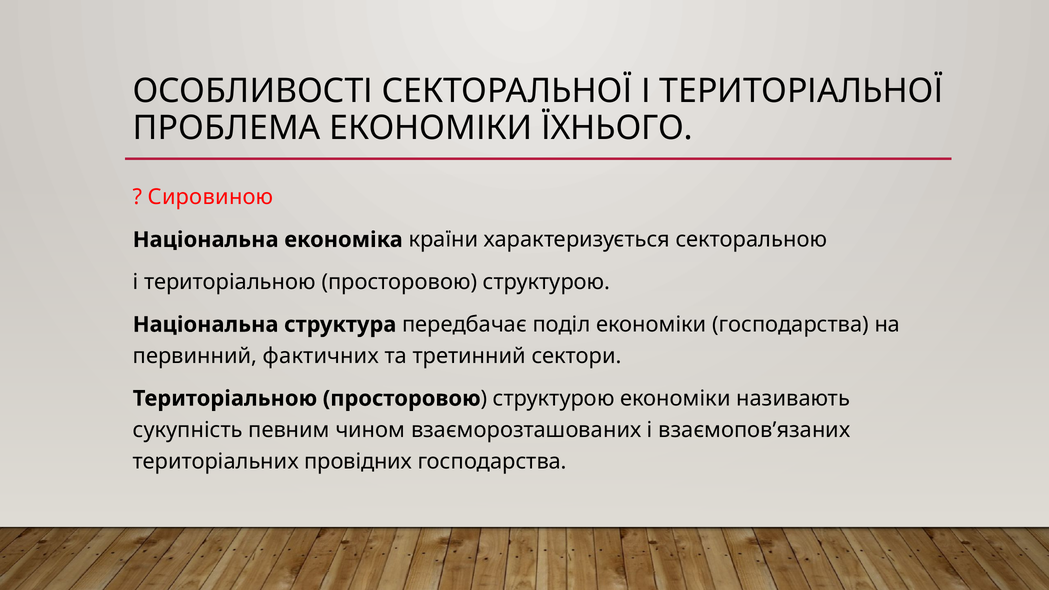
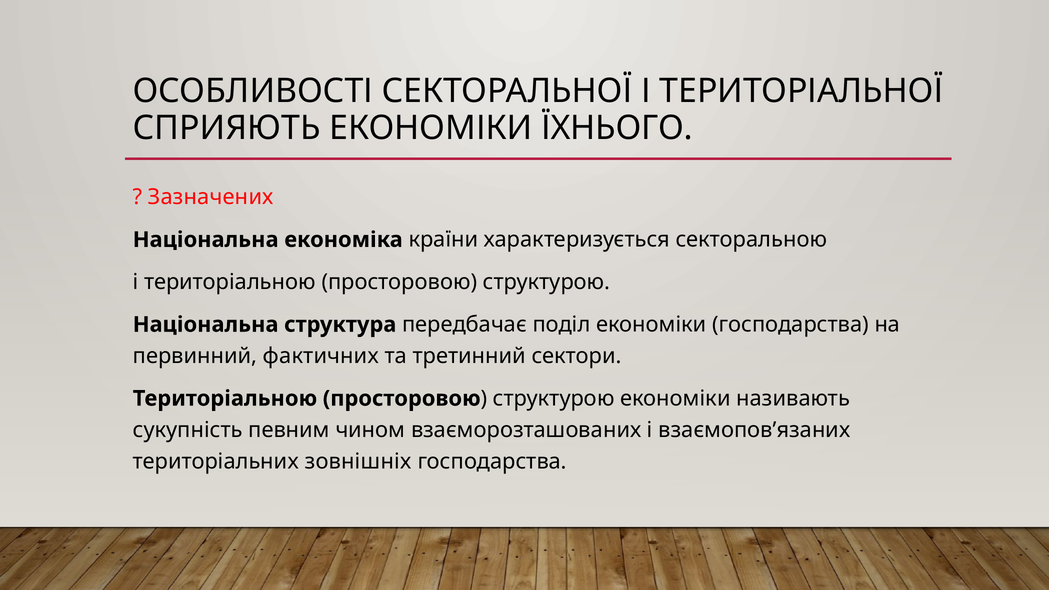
ПРОБЛЕМА: ПРОБЛЕМА -> СПРИЯЮТЬ
Сировиною: Сировиною -> Зазначених
провідних: провідних -> зовнішніх
